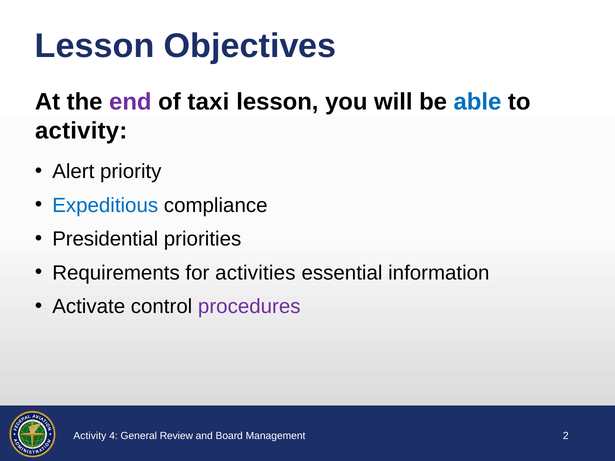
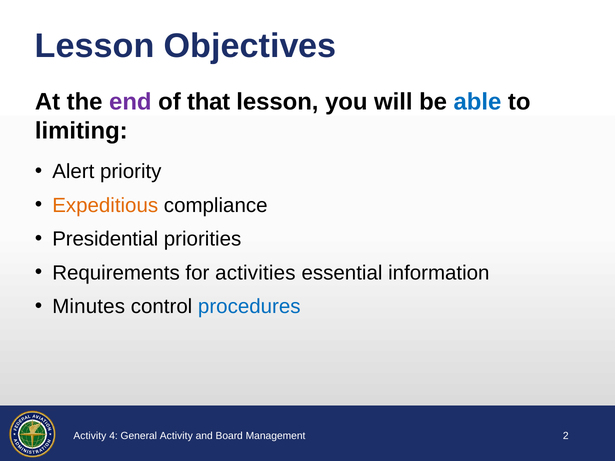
taxi: taxi -> that
activity at (81, 131): activity -> limiting
Expeditious colour: blue -> orange
Activate: Activate -> Minutes
procedures colour: purple -> blue
General Review: Review -> Activity
